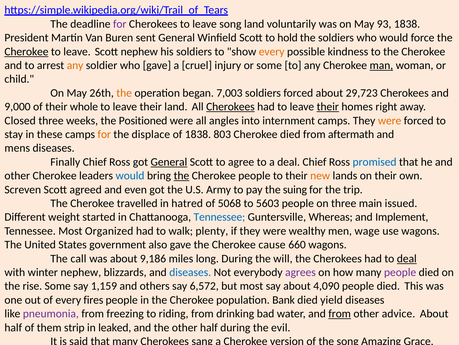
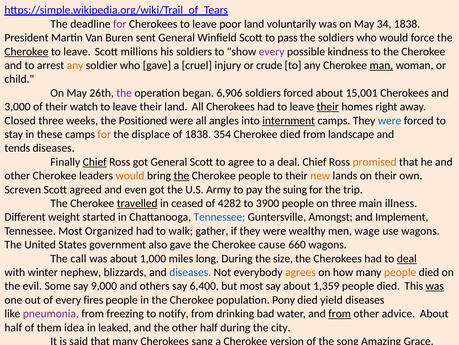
leave song: song -> poor
93: 93 -> 34
hold: hold -> pass
Scott nephew: nephew -> millions
every at (272, 51) colour: orange -> purple
or some: some -> crude
the at (124, 93) colour: orange -> purple
7,003: 7,003 -> 6,906
29,723: 29,723 -> 15,001
9,000: 9,000 -> 3,000
whole: whole -> watch
Cherokees at (230, 107) underline: present -> none
internment underline: none -> present
were at (390, 120) colour: orange -> blue
803: 803 -> 354
aftermath: aftermath -> landscape
mens: mens -> tends
Chief at (95, 162) underline: none -> present
General at (169, 162) underline: present -> none
promised colour: blue -> orange
would at (130, 175) colour: blue -> orange
travelled underline: none -> present
hatred: hatred -> ceased
5068: 5068 -> 4282
5603: 5603 -> 3900
issued: issued -> illness
Whereas: Whereas -> Amongst
plenty: plenty -> gather
9,186: 9,186 -> 1,000
the will: will -> size
agrees colour: purple -> orange
people at (400, 272) colour: purple -> orange
rise: rise -> evil
1,159: 1,159 -> 9,000
6,572: 6,572 -> 6,400
4,090: 4,090 -> 1,359
was at (435, 286) underline: none -> present
Bank: Bank -> Pony
riding: riding -> notify
strip: strip -> idea
evil: evil -> city
